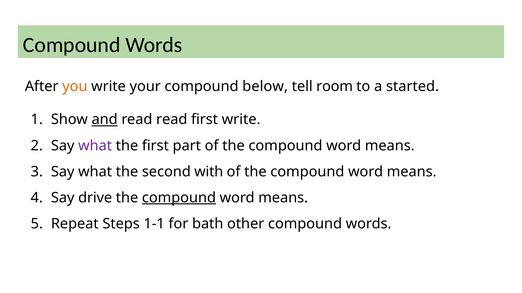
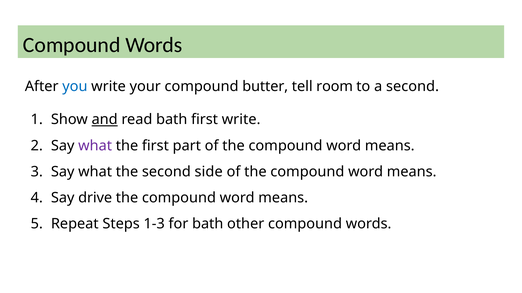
you colour: orange -> blue
below: below -> butter
a started: started -> second
read read: read -> bath
with: with -> side
compound at (179, 198) underline: present -> none
1-1: 1-1 -> 1-3
